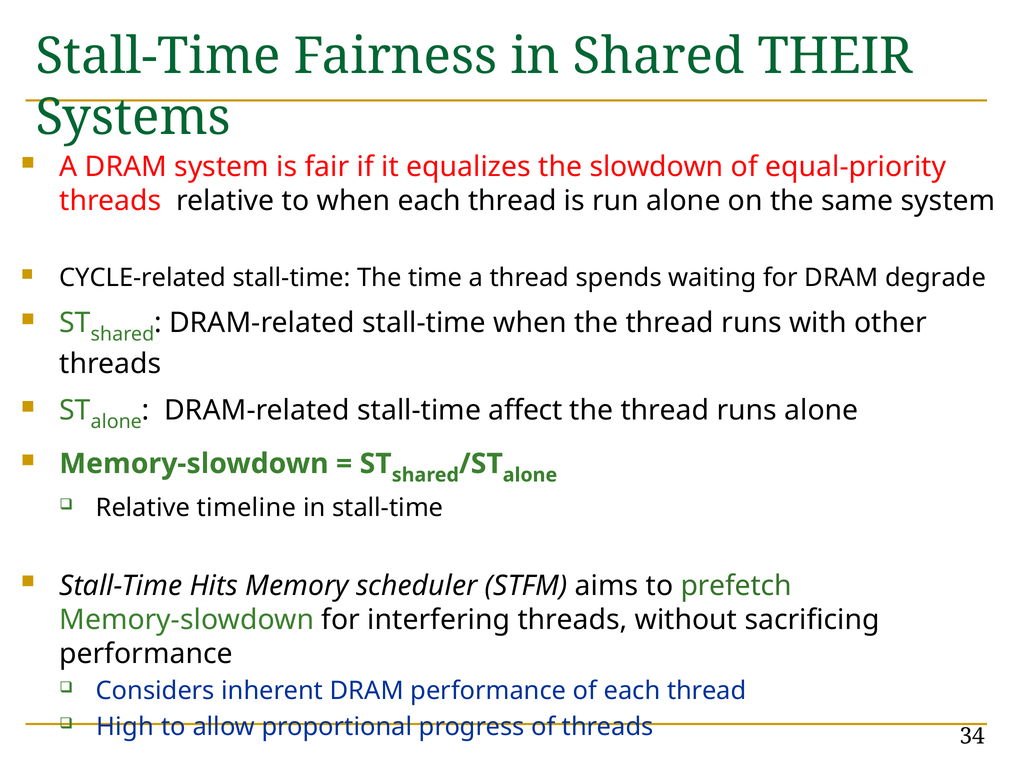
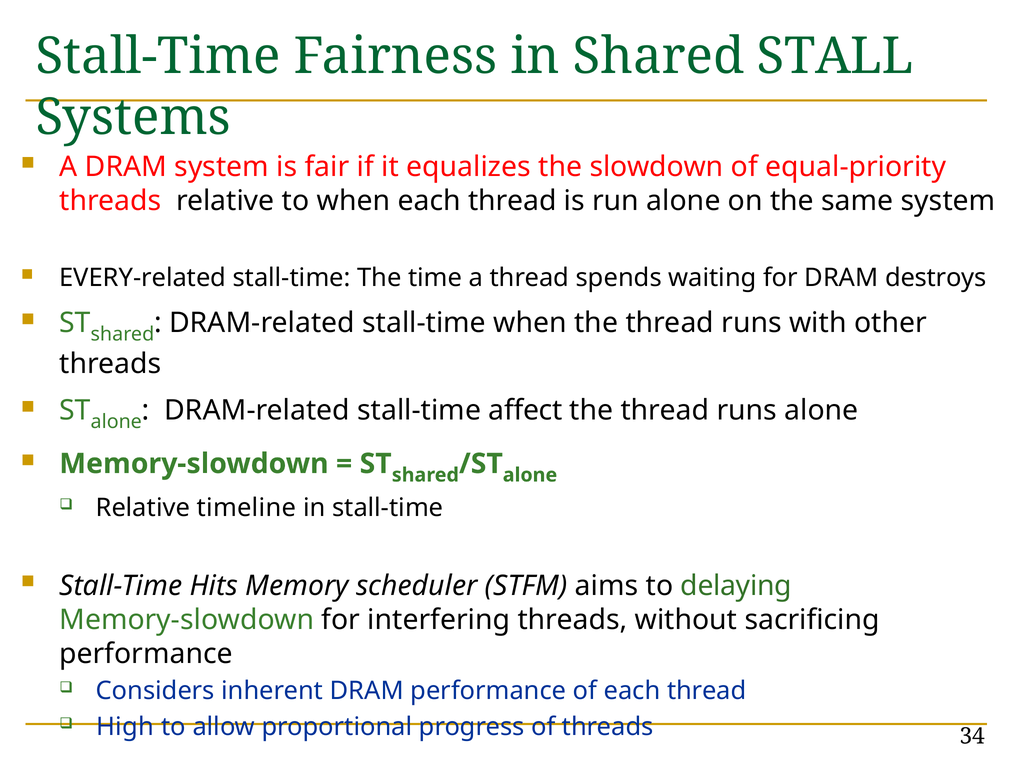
THEIR: THEIR -> STALL
CYCLE-related: CYCLE-related -> EVERY-related
degrade: degrade -> destroys
prefetch: prefetch -> delaying
